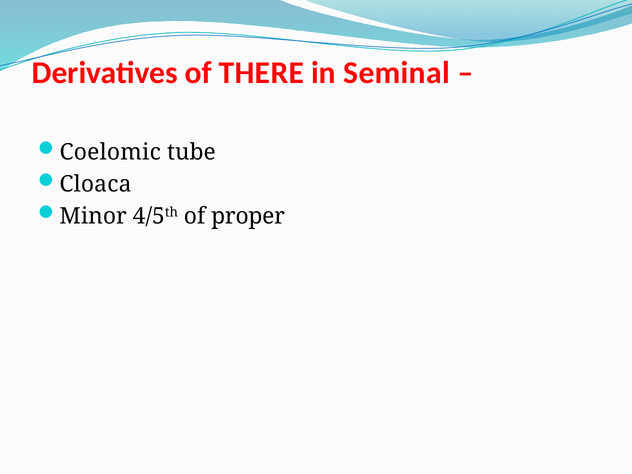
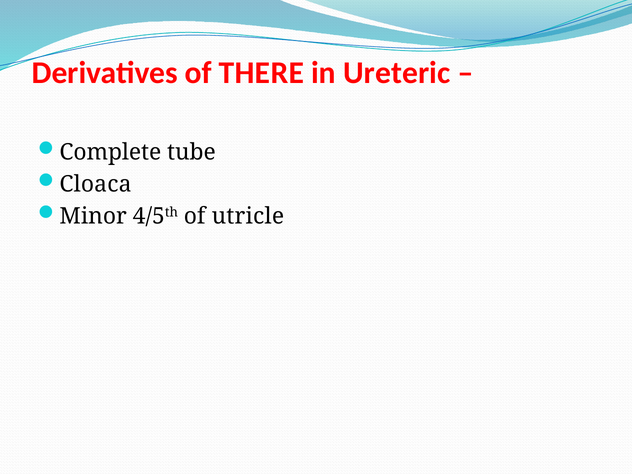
Seminal: Seminal -> Ureteric
Coelomic: Coelomic -> Complete
proper: proper -> utricle
